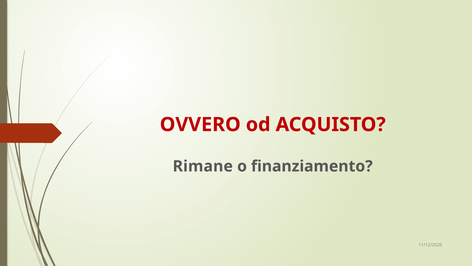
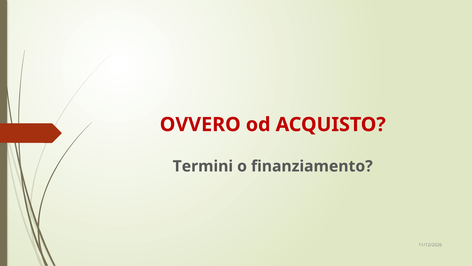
Rimane: Rimane -> Termini
